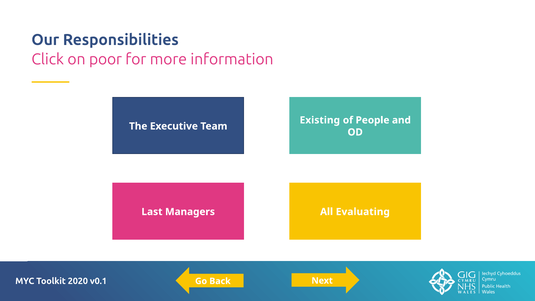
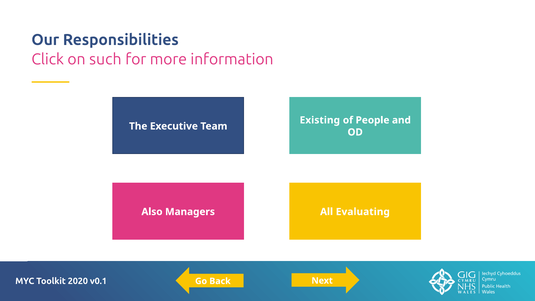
poor: poor -> such
Last: Last -> Also
